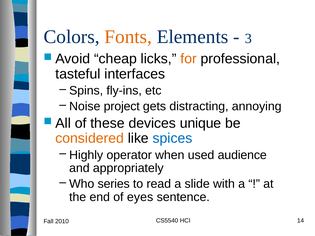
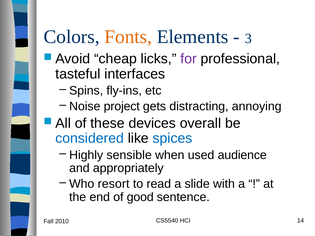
for colour: orange -> purple
unique: unique -> overall
considered colour: orange -> blue
operator: operator -> sensible
series: series -> resort
eyes: eyes -> good
